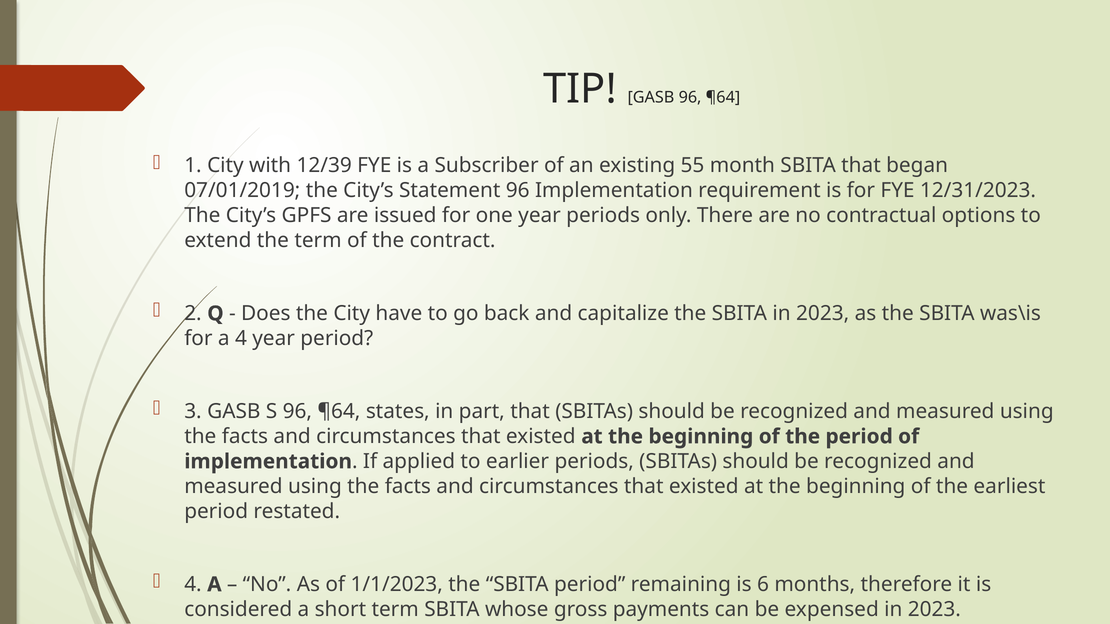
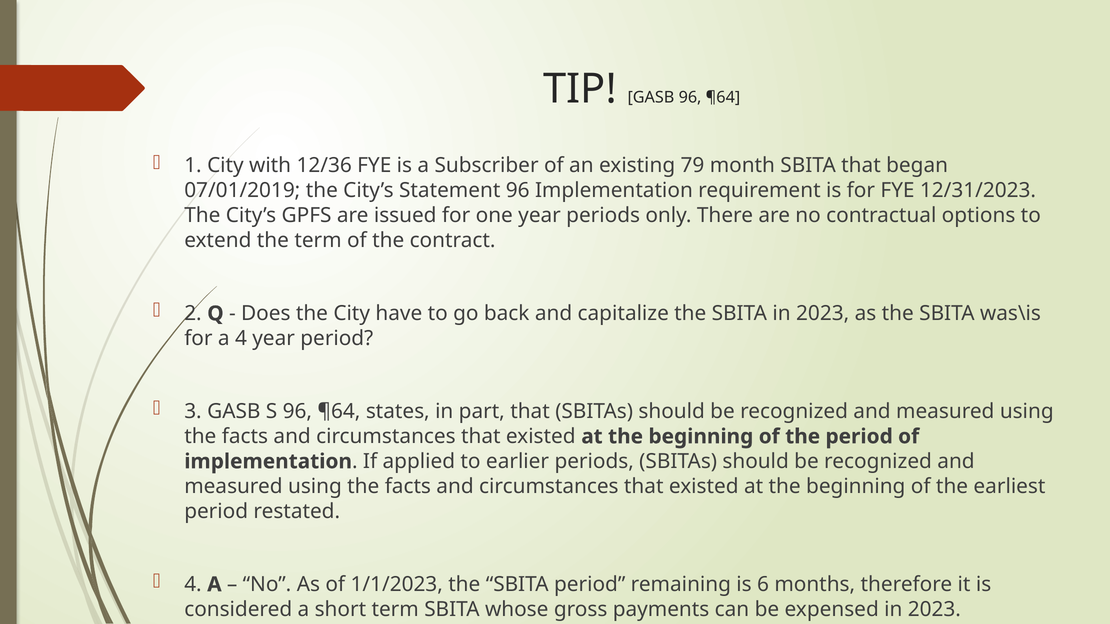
12/39: 12/39 -> 12/36
55: 55 -> 79
